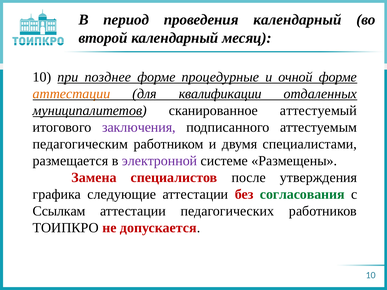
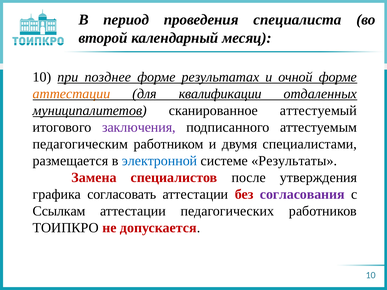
проведения календарный: календарный -> специалиста
процедурные: процедурные -> результатах
электронной colour: purple -> blue
Размещены: Размещены -> Результаты
следующие: следующие -> согласовать
согласования colour: green -> purple
